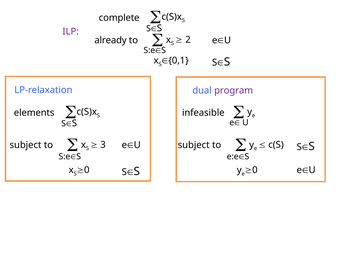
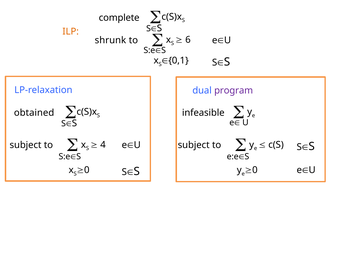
ILP colour: purple -> orange
2: 2 -> 6
already: already -> shrunk
elements: elements -> obtained
3: 3 -> 4
